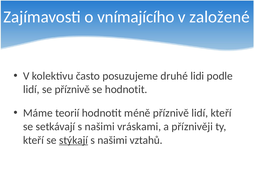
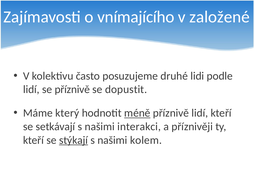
se hodnotit: hodnotit -> dopustit
teorií: teorií -> který
méně underline: none -> present
vráskami: vráskami -> interakci
vztahů: vztahů -> kolem
